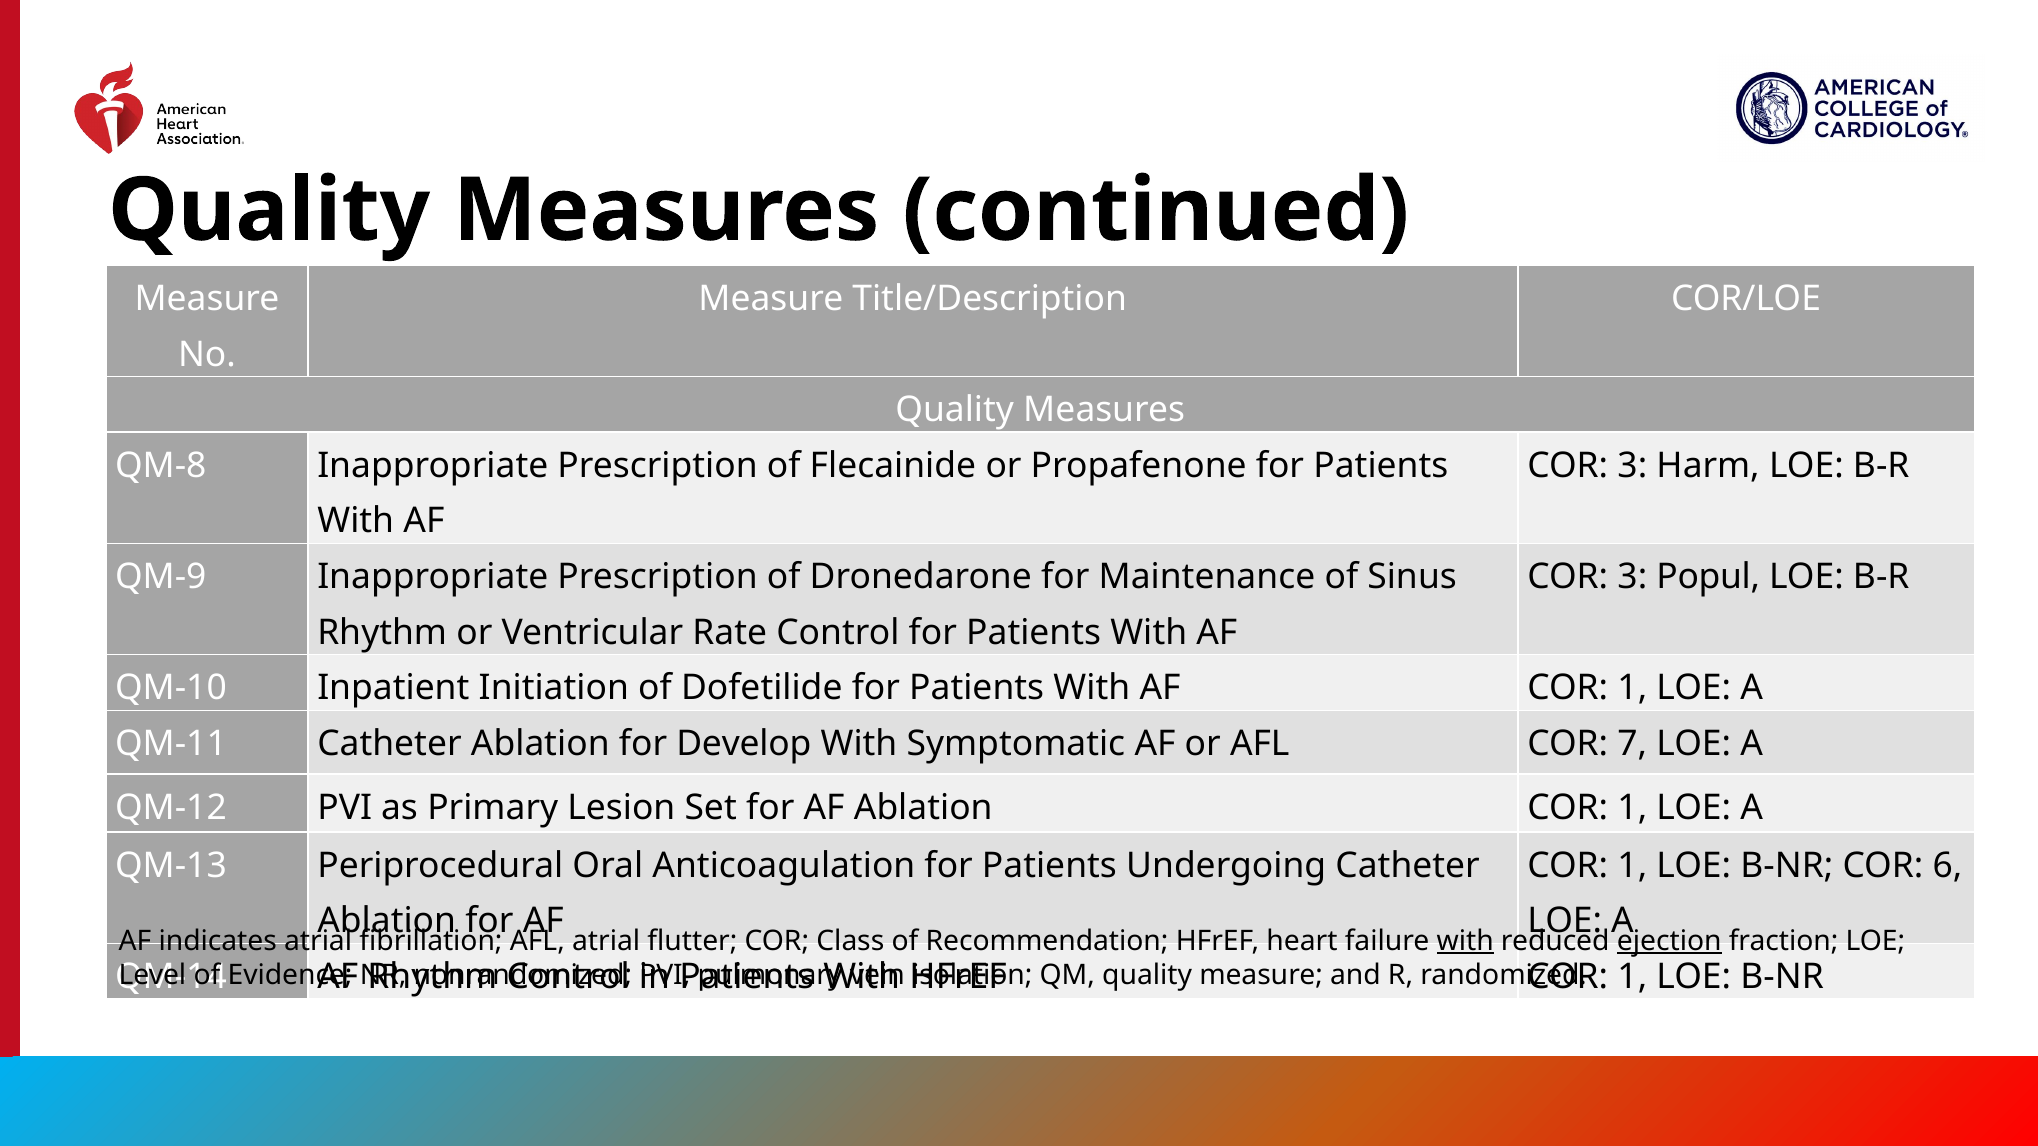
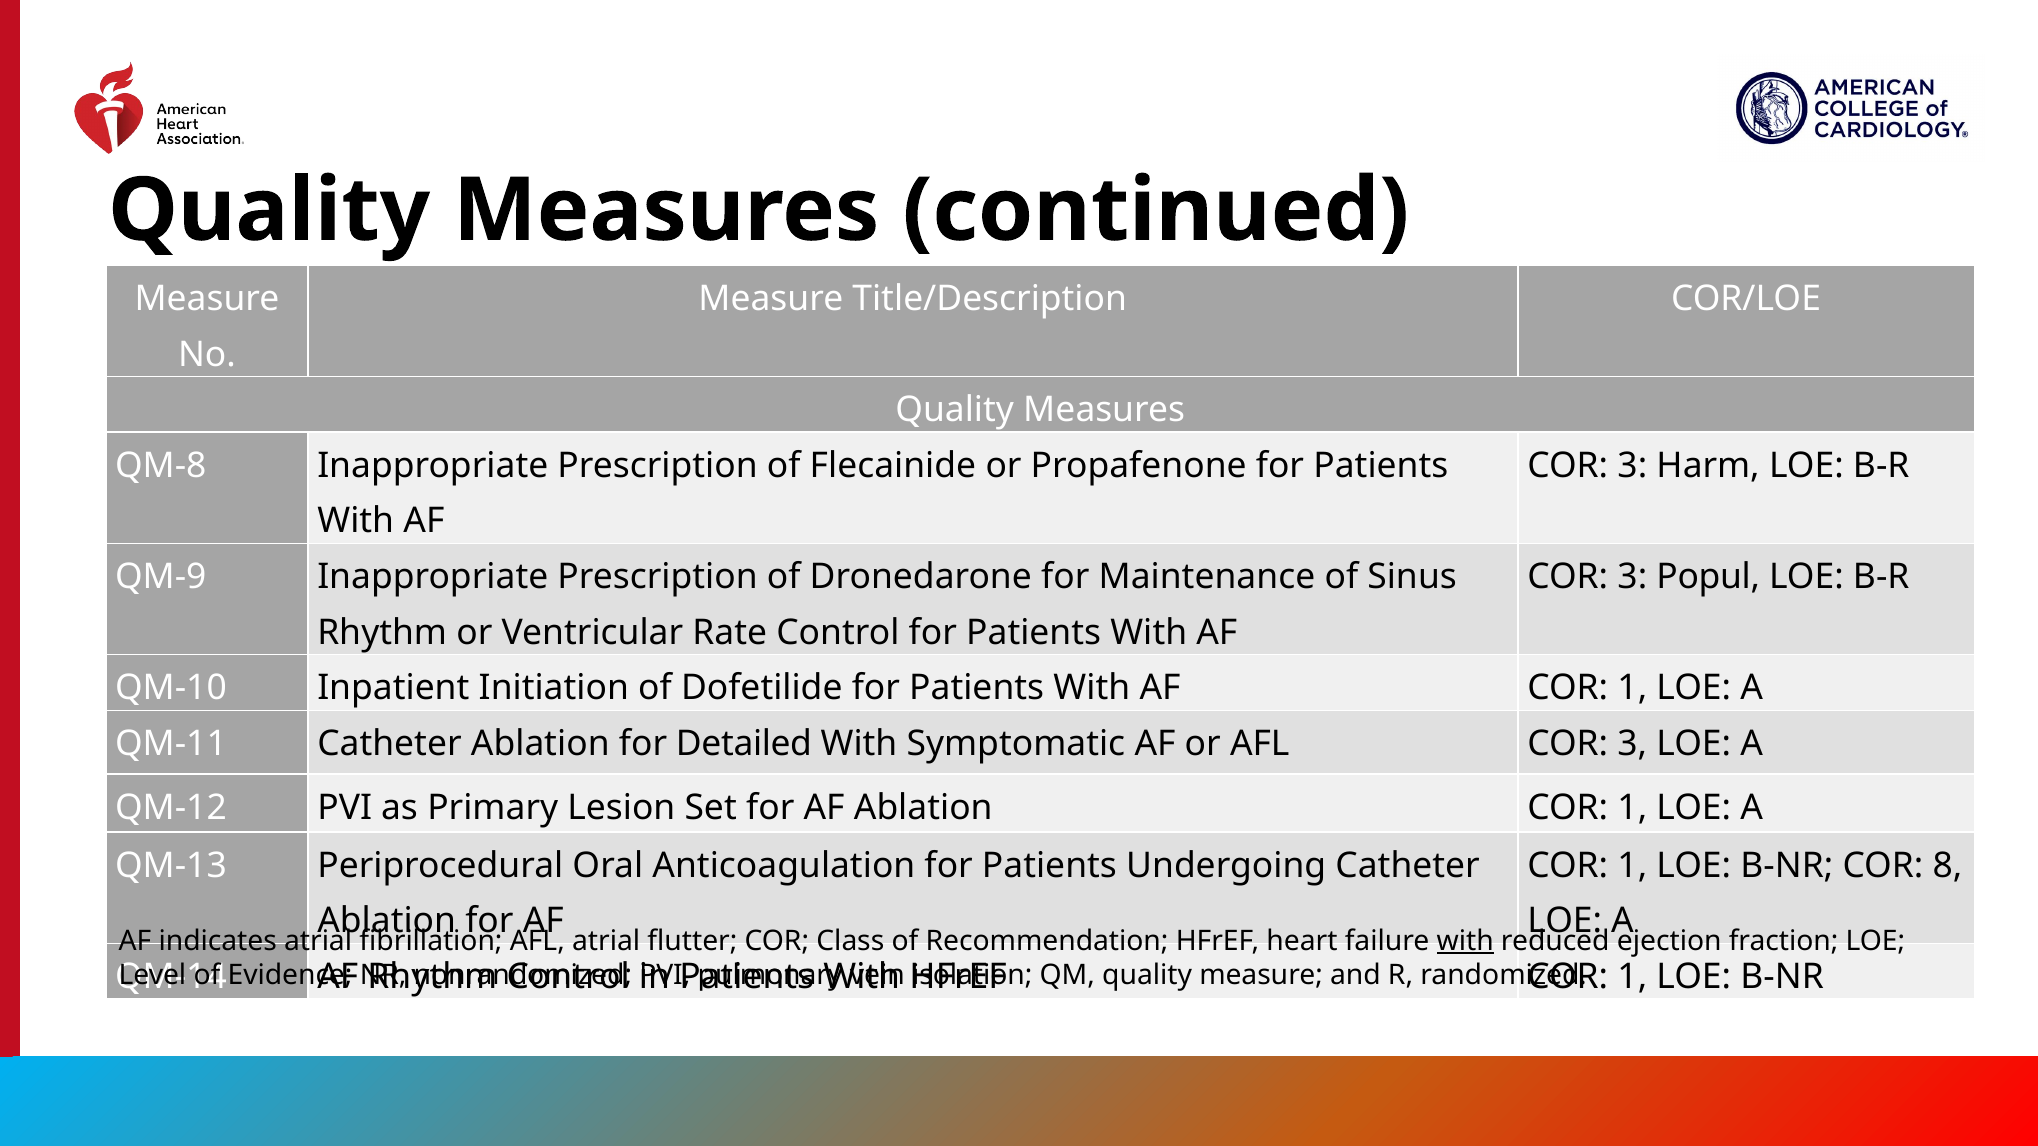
Develop: Develop -> Detailed
AFL COR 7: 7 -> 3
6: 6 -> 8
ejection underline: present -> none
